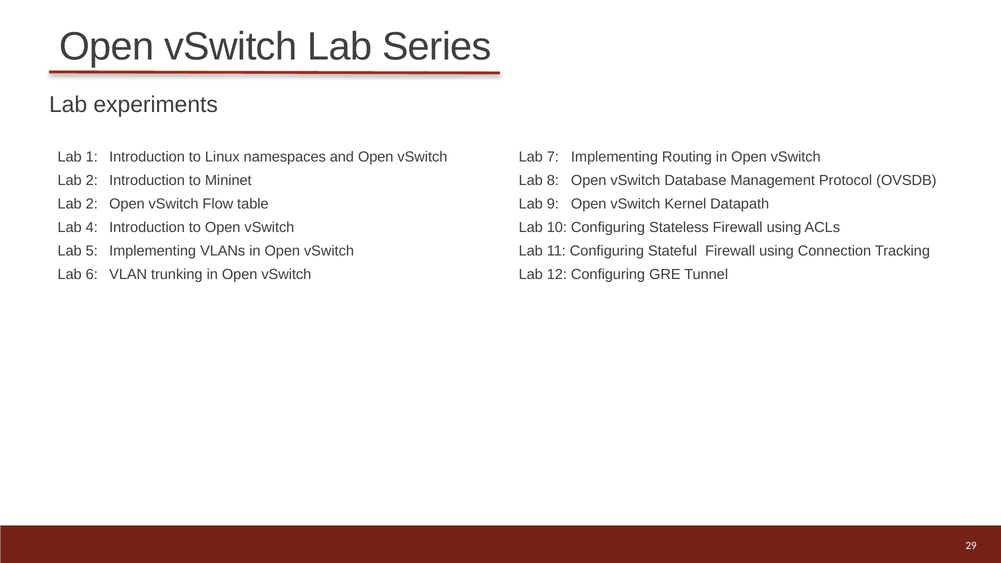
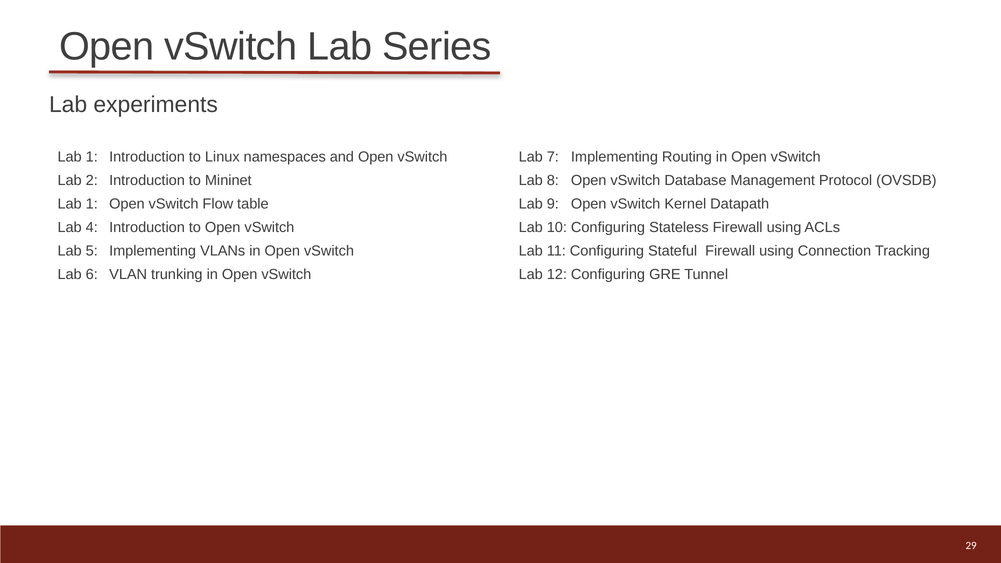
2 at (92, 204): 2 -> 1
